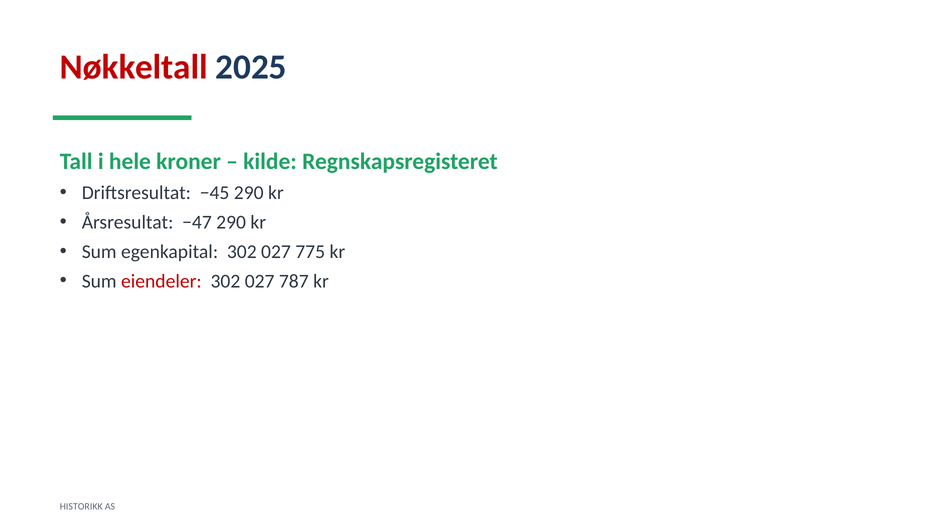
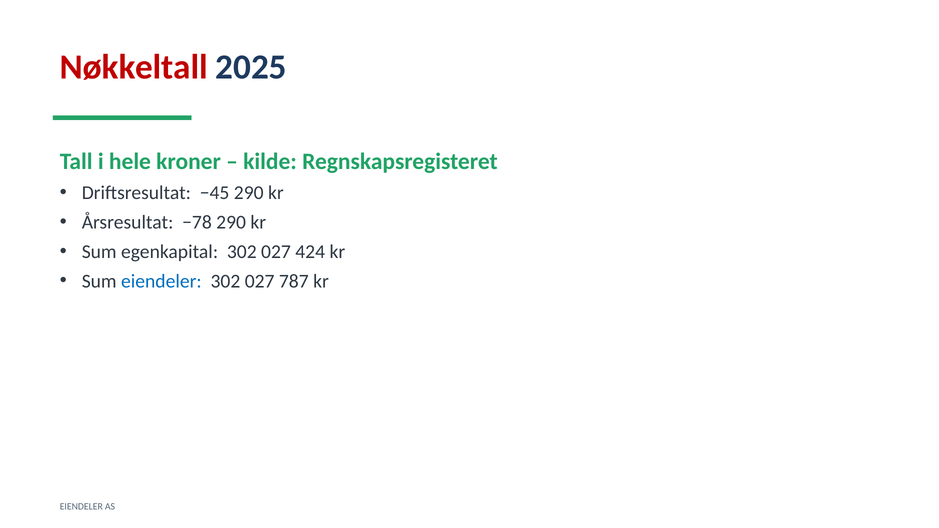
−47: −47 -> −78
775: 775 -> 424
eiendeler at (161, 281) colour: red -> blue
HISTORIKK at (81, 507): HISTORIKK -> EIENDELER
